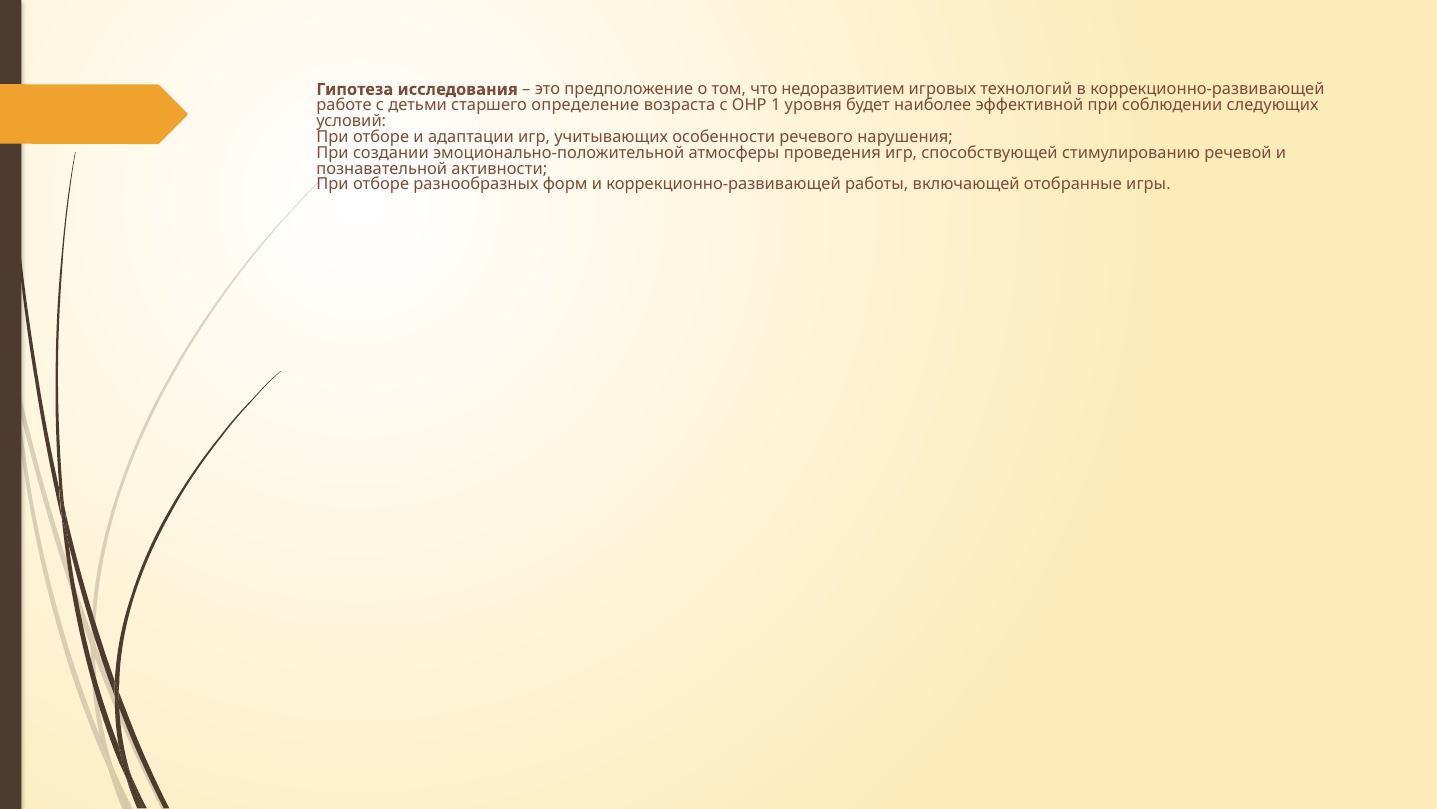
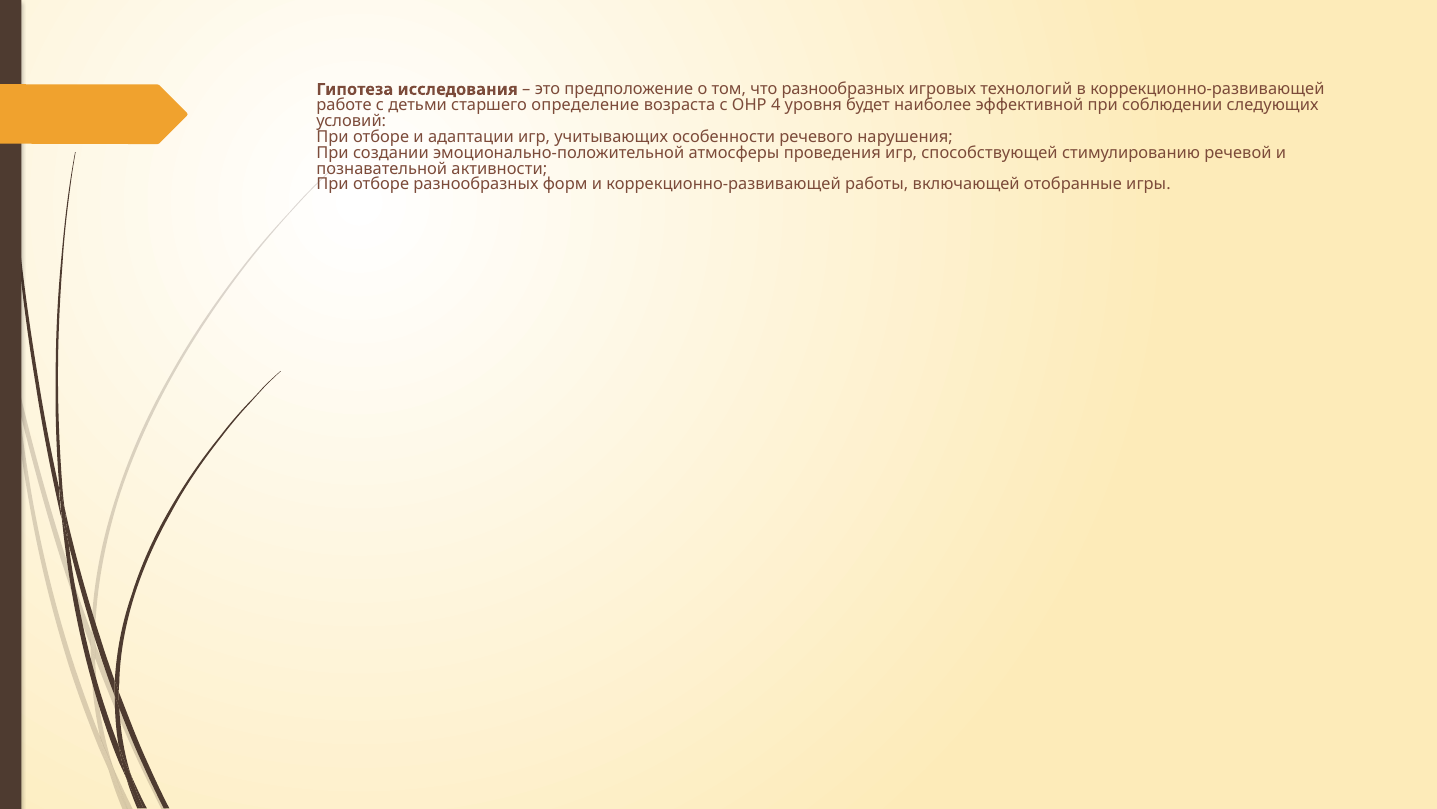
что недоразвитием: недоразвитием -> разнообразных
1: 1 -> 4
